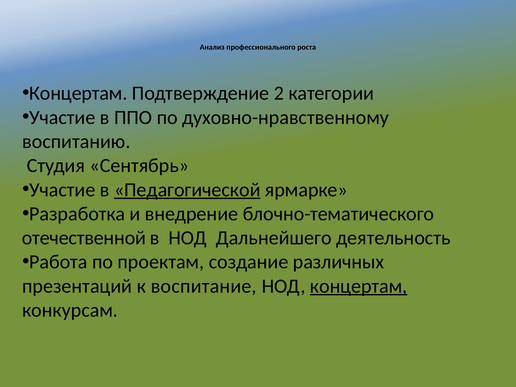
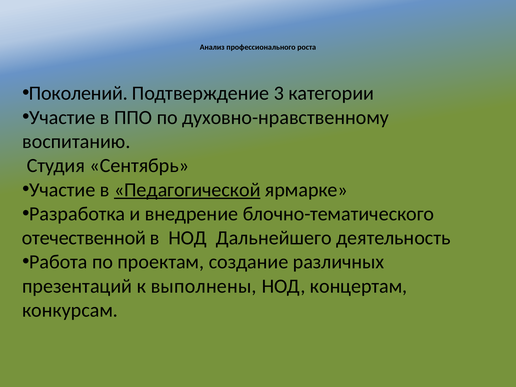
Концертам at (78, 93): Концертам -> Поколений
2: 2 -> 3
воспитание: воспитание -> выполнены
концертам at (359, 286) underline: present -> none
